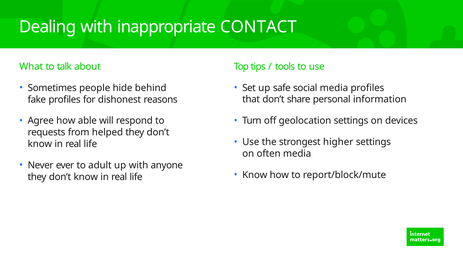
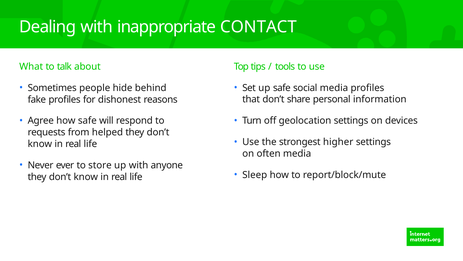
how able: able -> safe
adult: adult -> store
Know at (255, 175): Know -> Sleep
